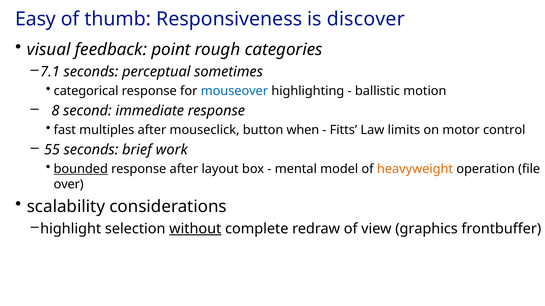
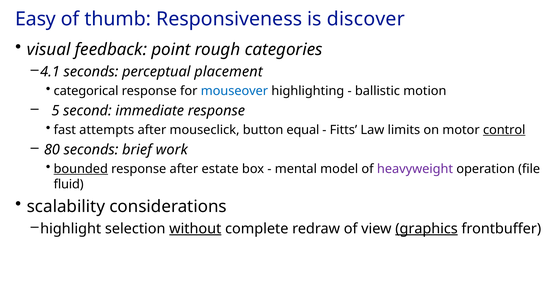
7.1: 7.1 -> 4.1
sometimes: sometimes -> placement
8: 8 -> 5
multiples: multiples -> attempts
when: when -> equal
control underline: none -> present
55: 55 -> 80
layout: layout -> estate
heavyweight colour: orange -> purple
over: over -> fluid
graphics underline: none -> present
